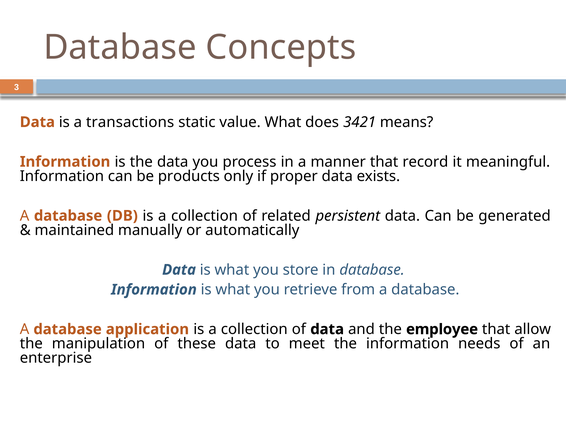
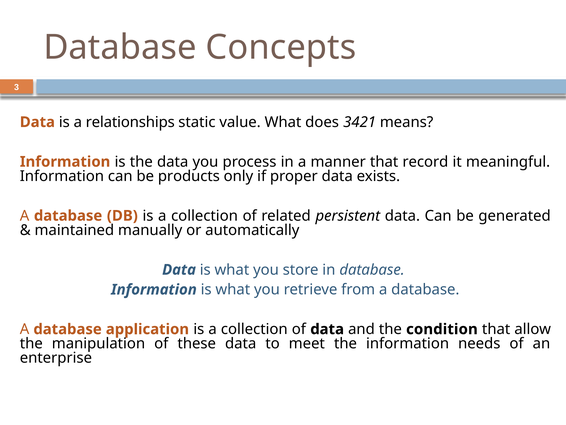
transactions: transactions -> relationships
employee: employee -> condition
